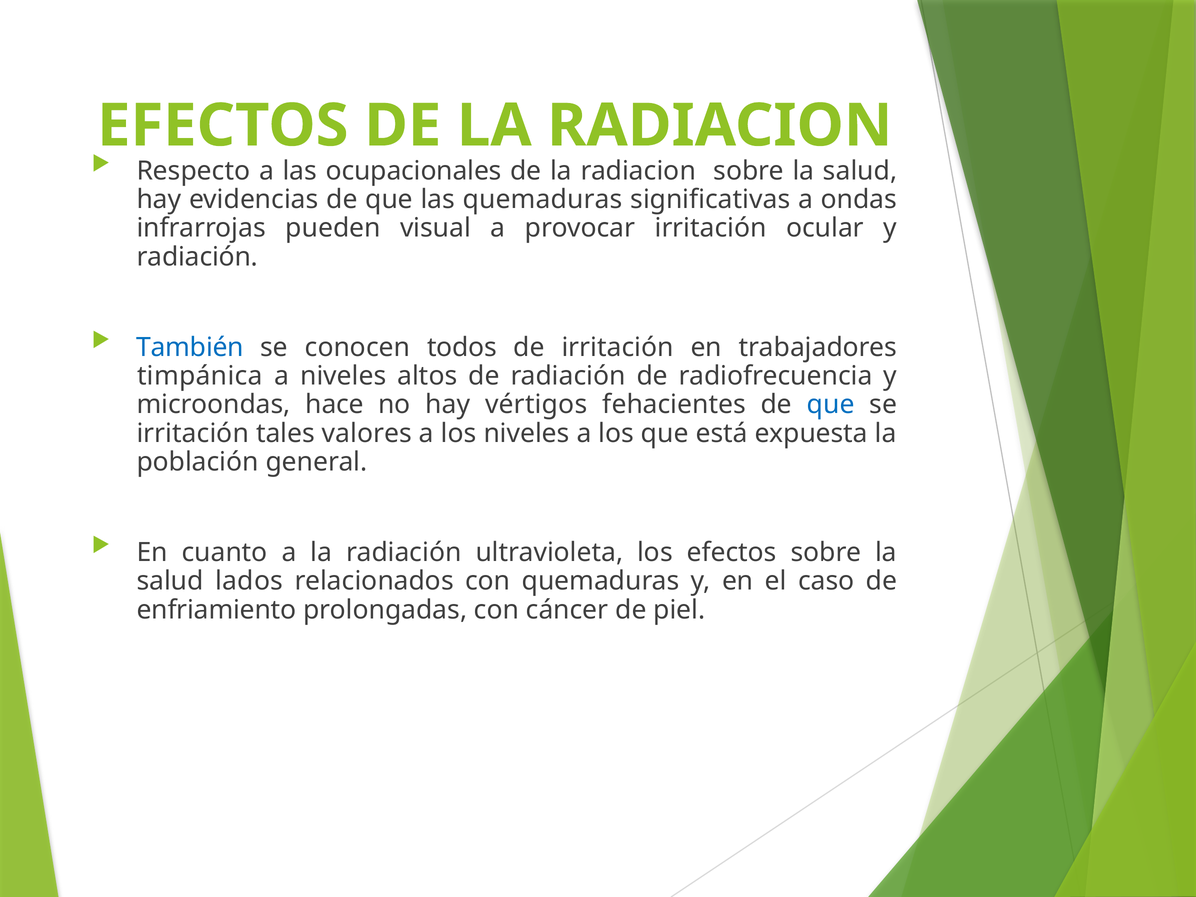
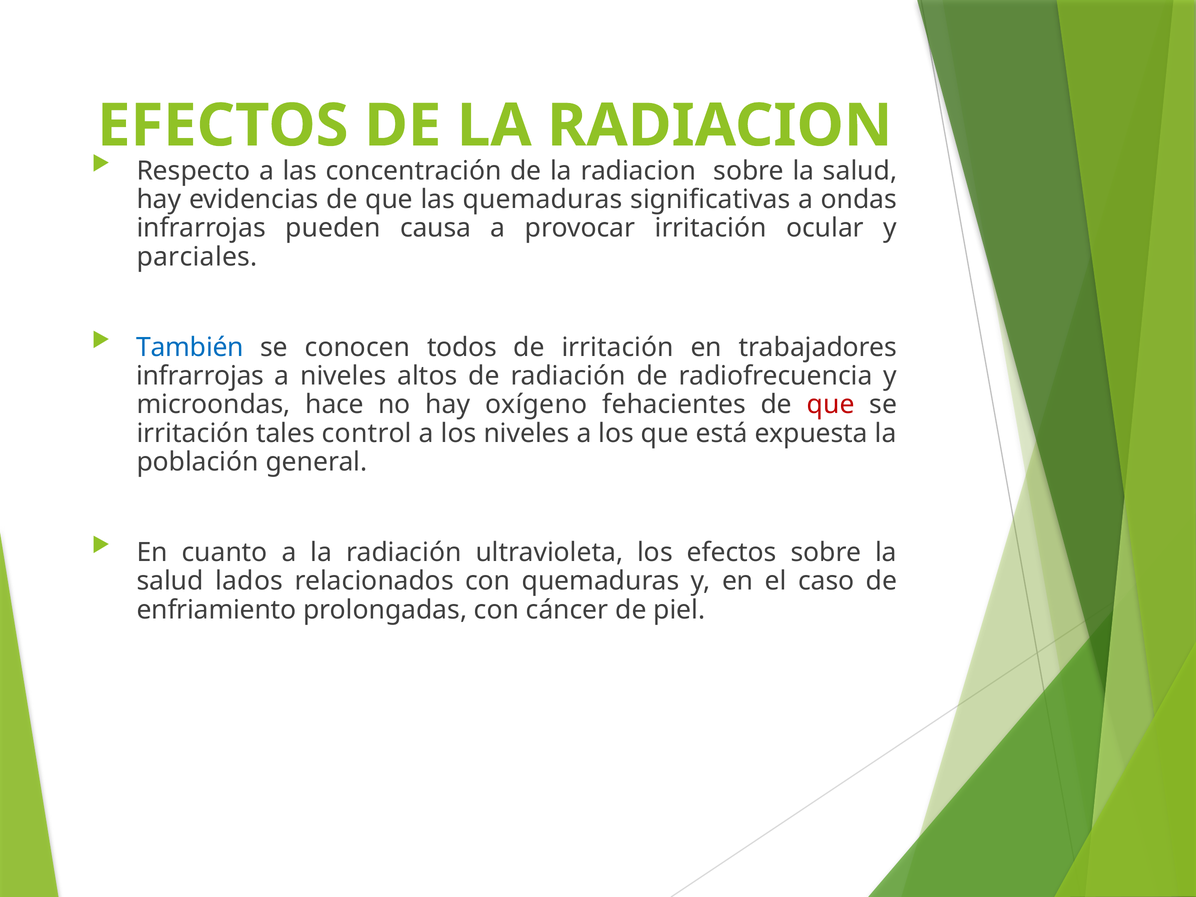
ocupacionales: ocupacionales -> concentración
visual: visual -> causa
radiación at (197, 257): radiación -> parciales
timpánica at (200, 376): timpánica -> infrarrojas
vértigos: vértigos -> oxígeno
que at (831, 405) colour: blue -> red
valores: valores -> control
